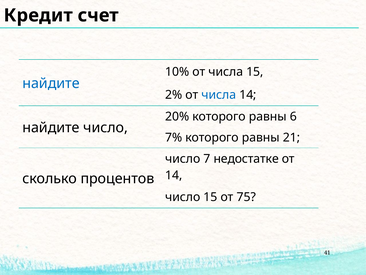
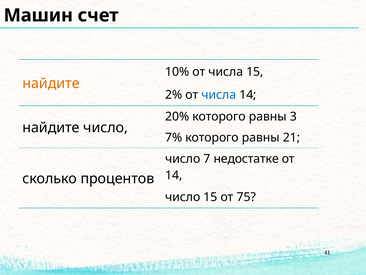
Кредит: Кредит -> Машин
найдите at (51, 83) colour: blue -> orange
6: 6 -> 3
